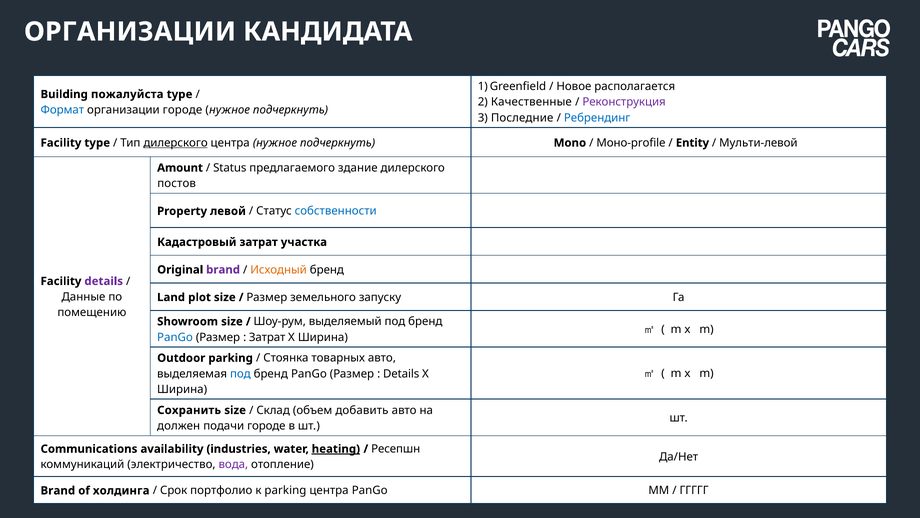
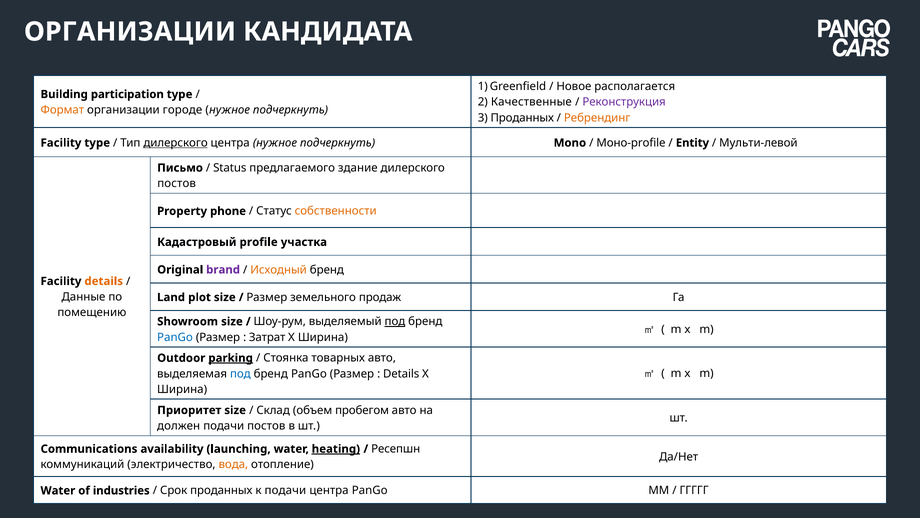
пожалуйста: пожалуйста -> participation
Формат colour: blue -> orange
3 Последние: Последние -> Проданных
Ребрендинг colour: blue -> orange
Amount: Amount -> Письмо
левой: левой -> phone
собственности colour: blue -> orange
Кадастровый затрат: затрат -> profile
details at (104, 281) colour: purple -> orange
запуску: запуску -> продаж
под at (395, 321) underline: none -> present
parking at (231, 358) underline: none -> present
Сохранить: Сохранить -> Приоритет
добавить: добавить -> пробегом
подачи городе: городе -> постов
industries: industries -> launching
вода colour: purple -> orange
Brand at (58, 490): Brand -> Water
холдинга: холдинга -> industries
Срок портфолио: портфолио -> проданных
к parking: parking -> подачи
